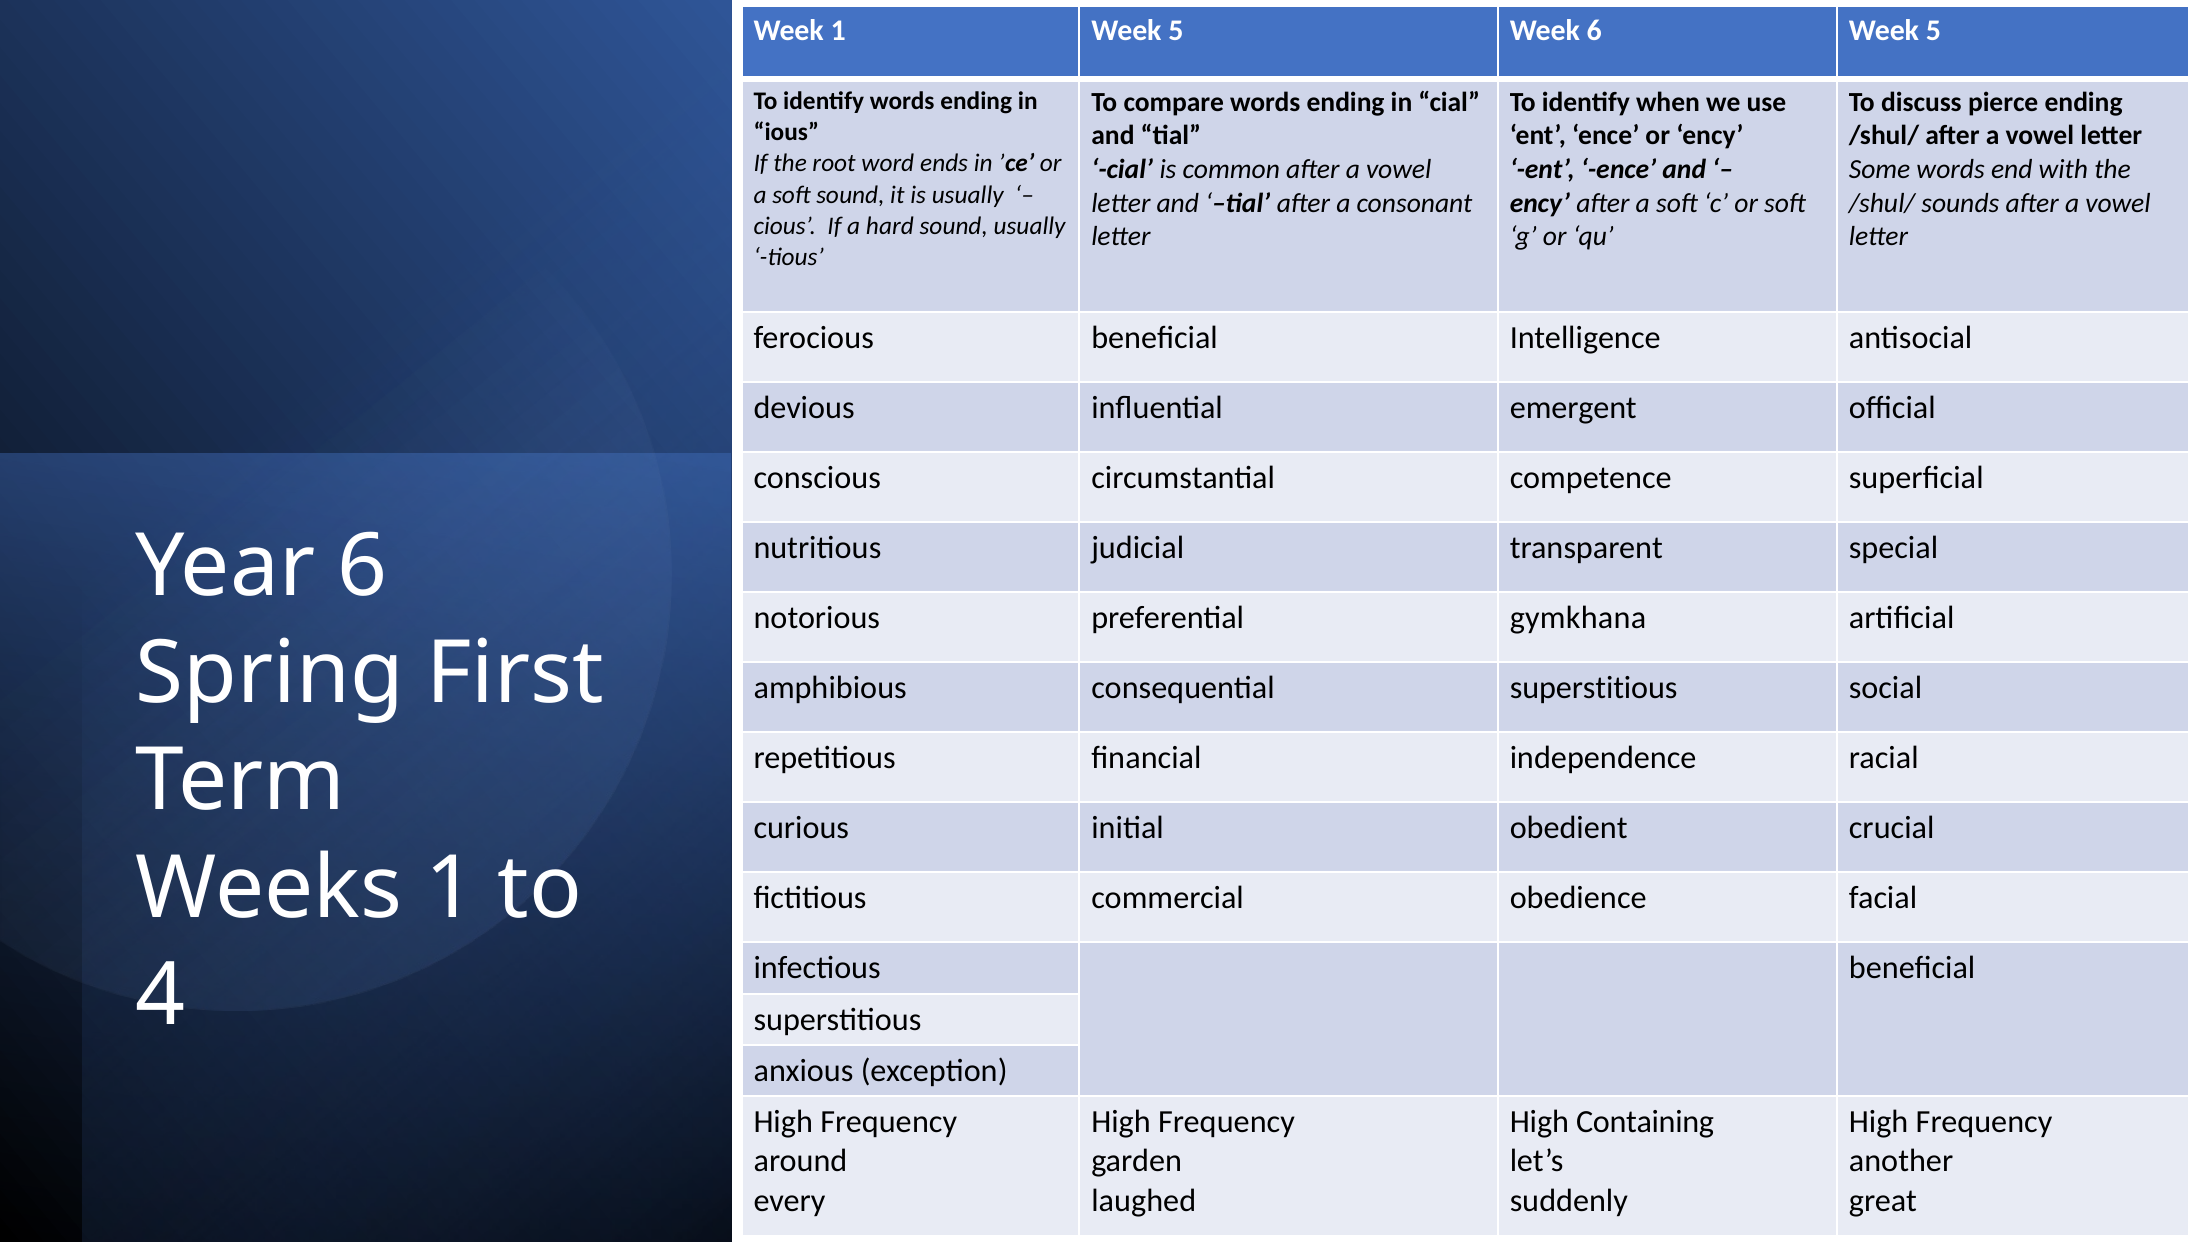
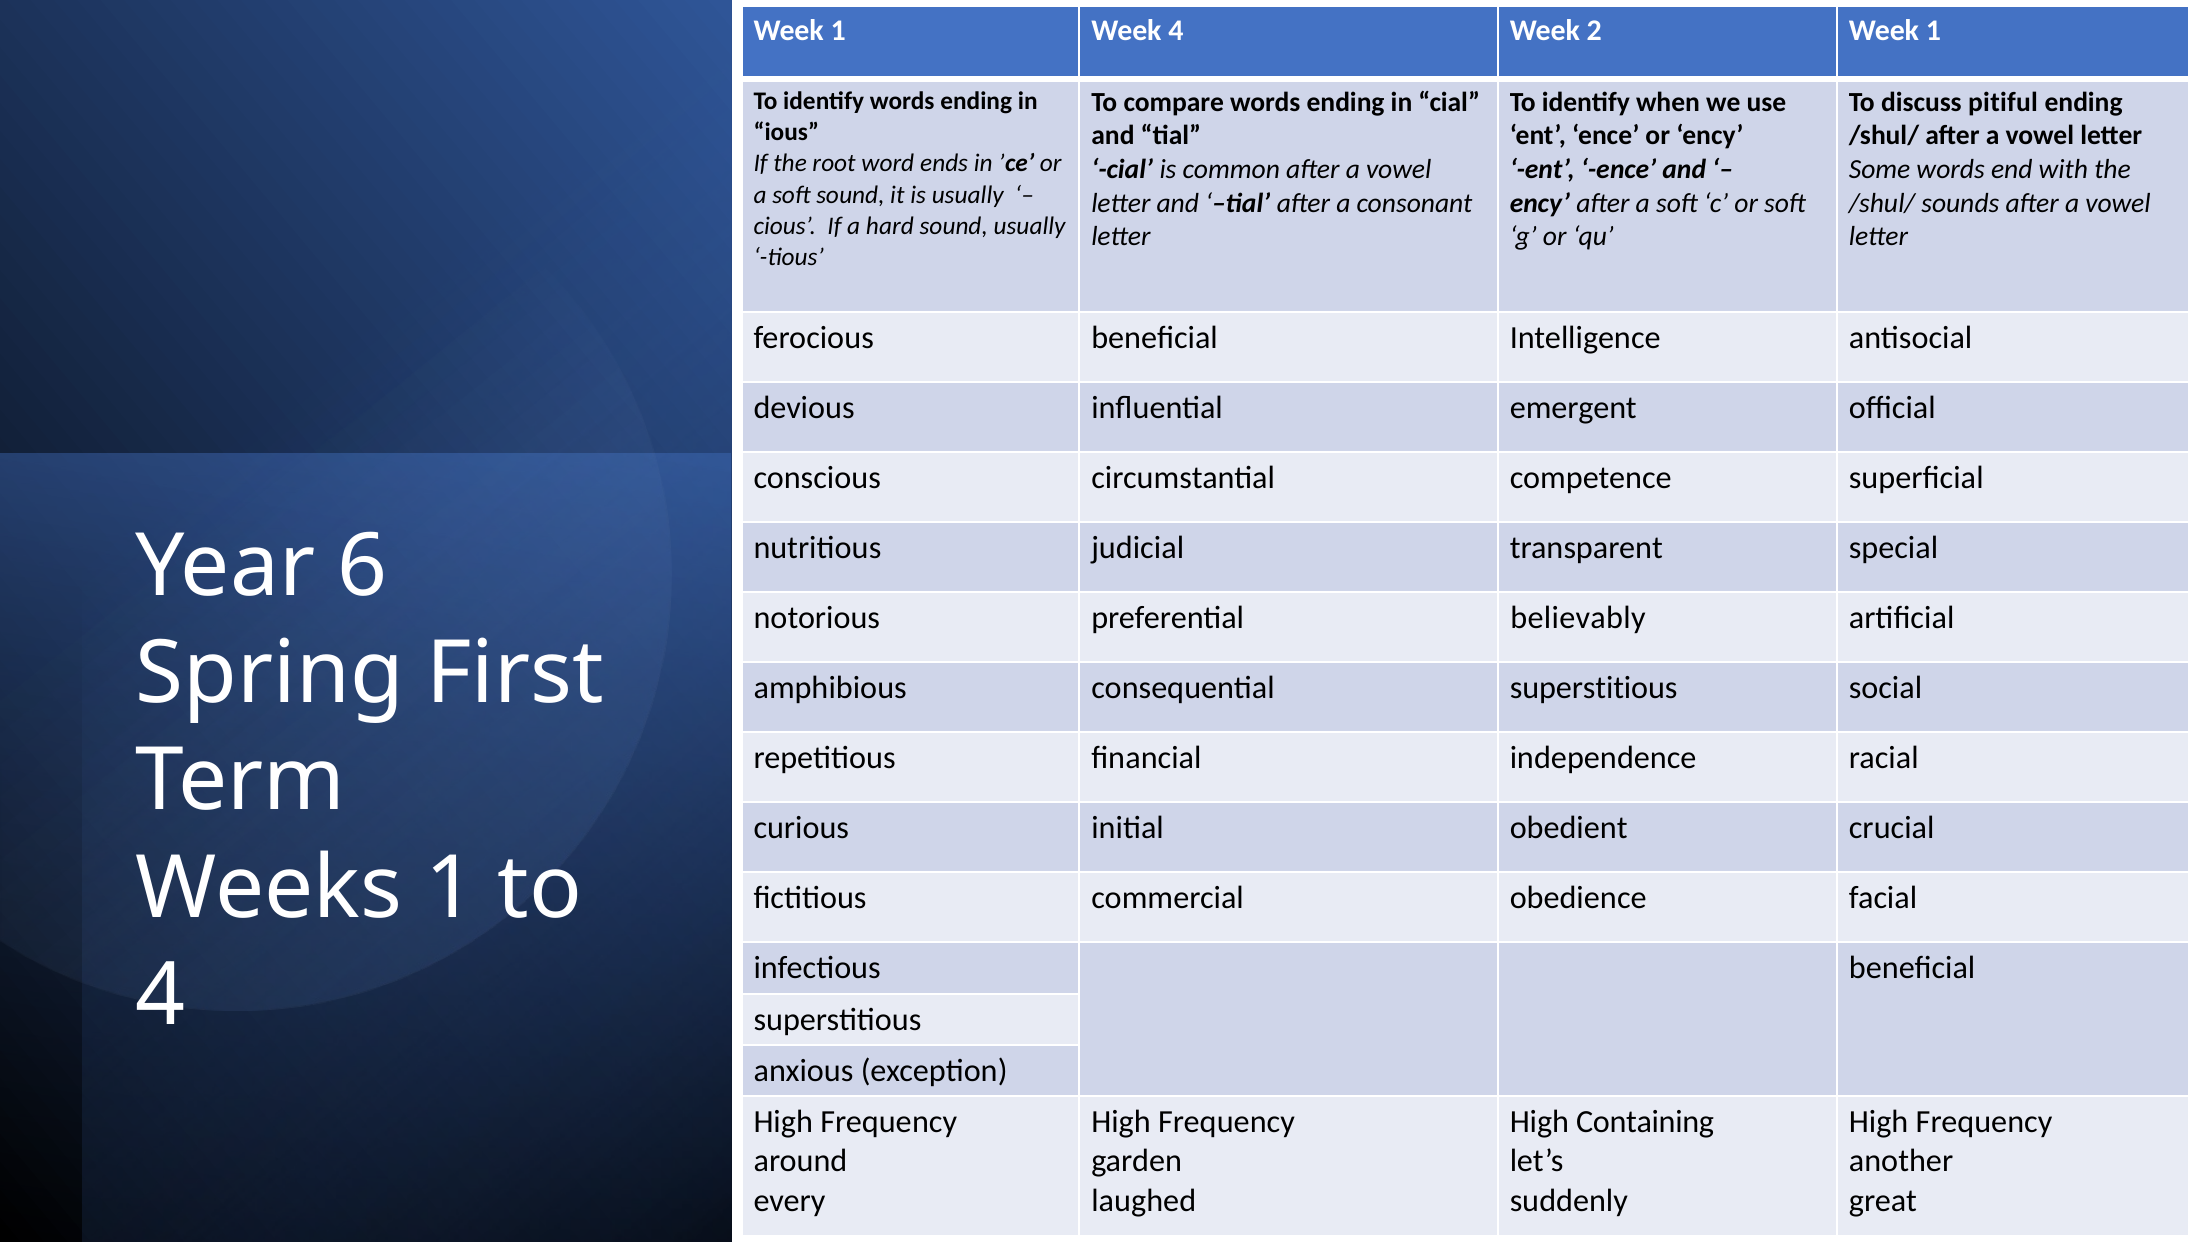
1 Week 5: 5 -> 4
Week 6: 6 -> 2
5 at (1934, 30): 5 -> 1
pierce: pierce -> pitiful
gymkhana: gymkhana -> believably
